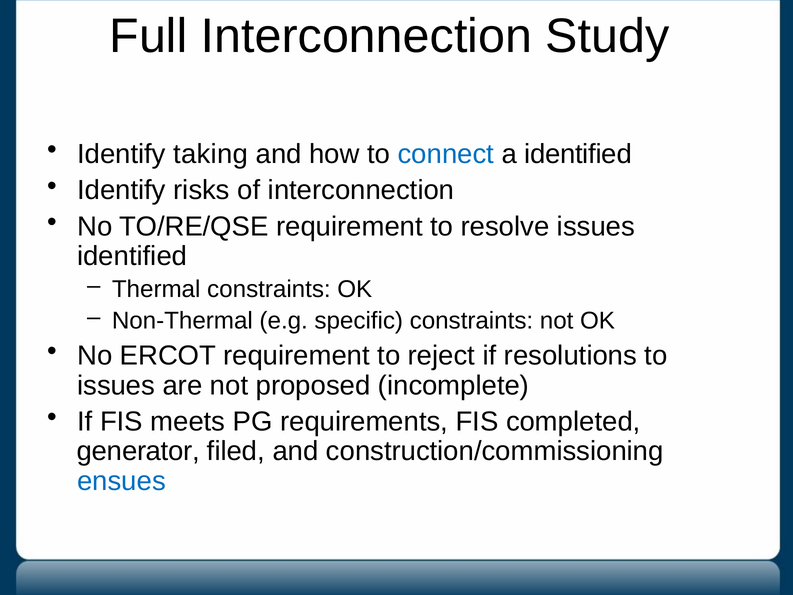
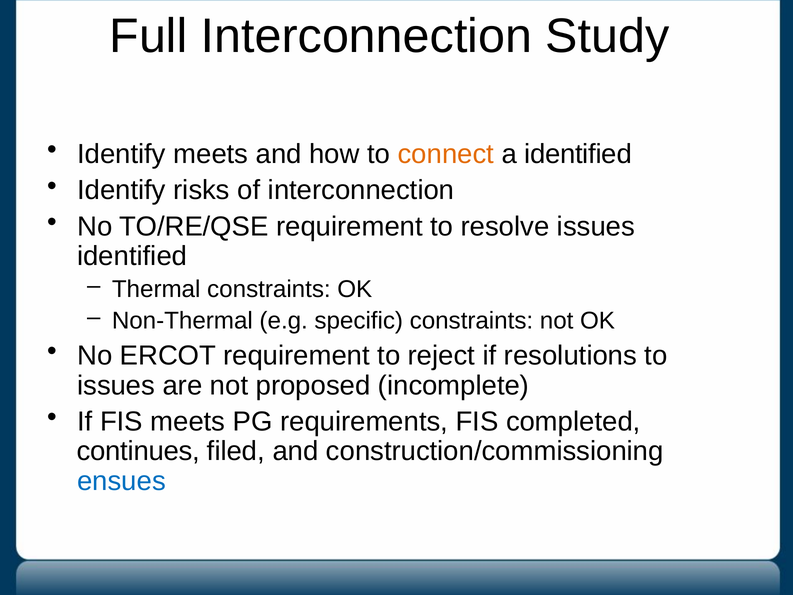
Identify taking: taking -> meets
connect colour: blue -> orange
generator: generator -> continues
